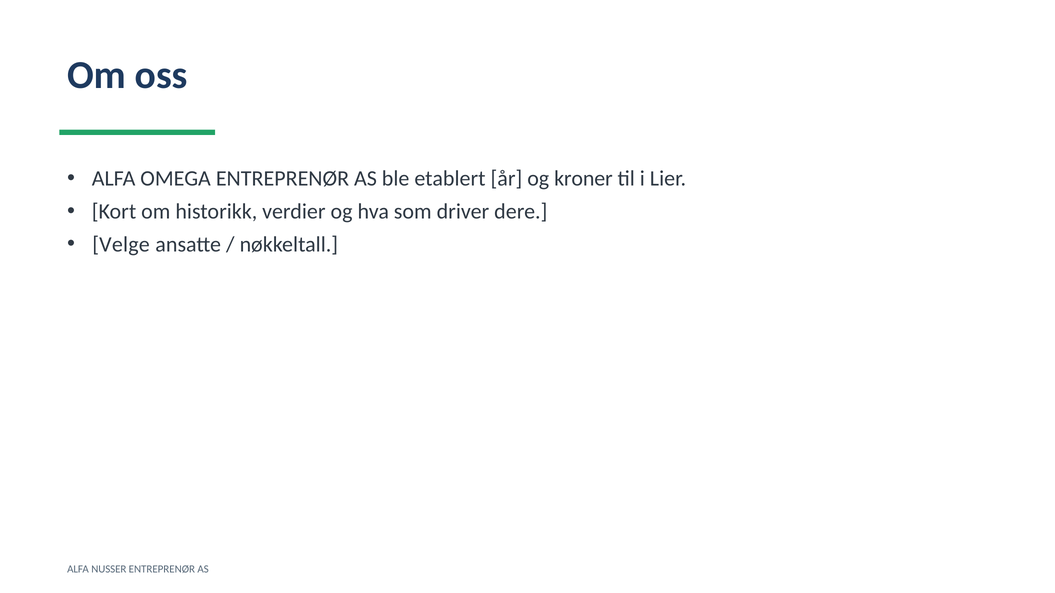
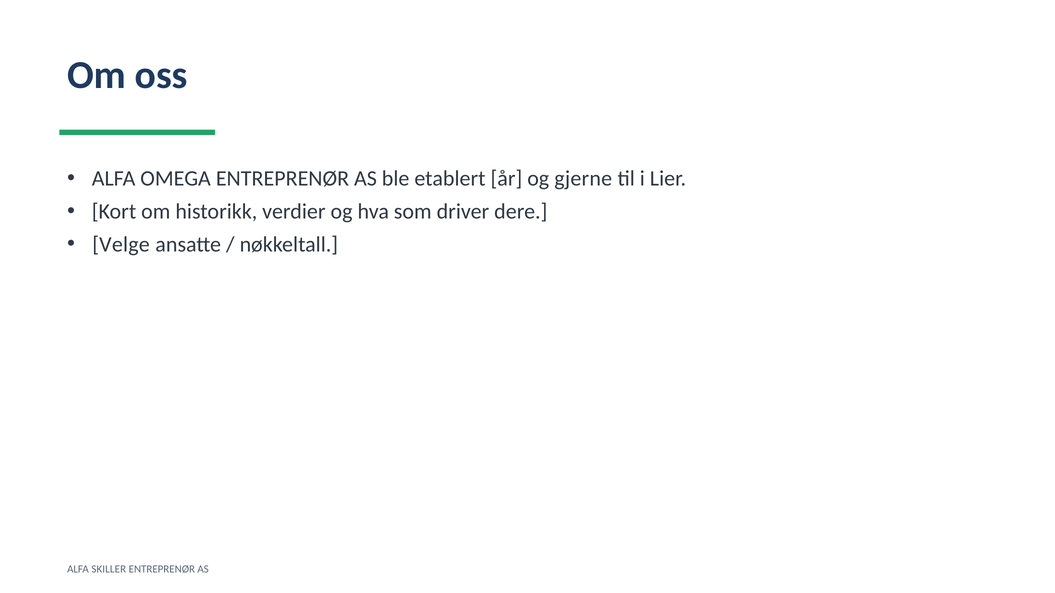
kroner: kroner -> gjerne
NUSSER: NUSSER -> SKILLER
